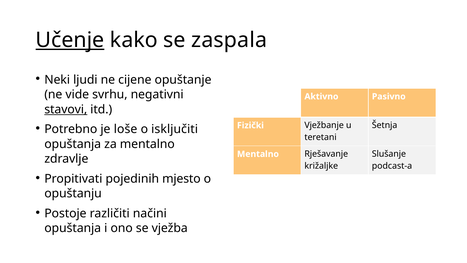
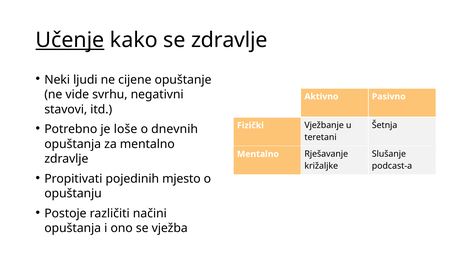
se zaspala: zaspala -> zdravlje
stavovi underline: present -> none
isključiti: isključiti -> dnevnih
